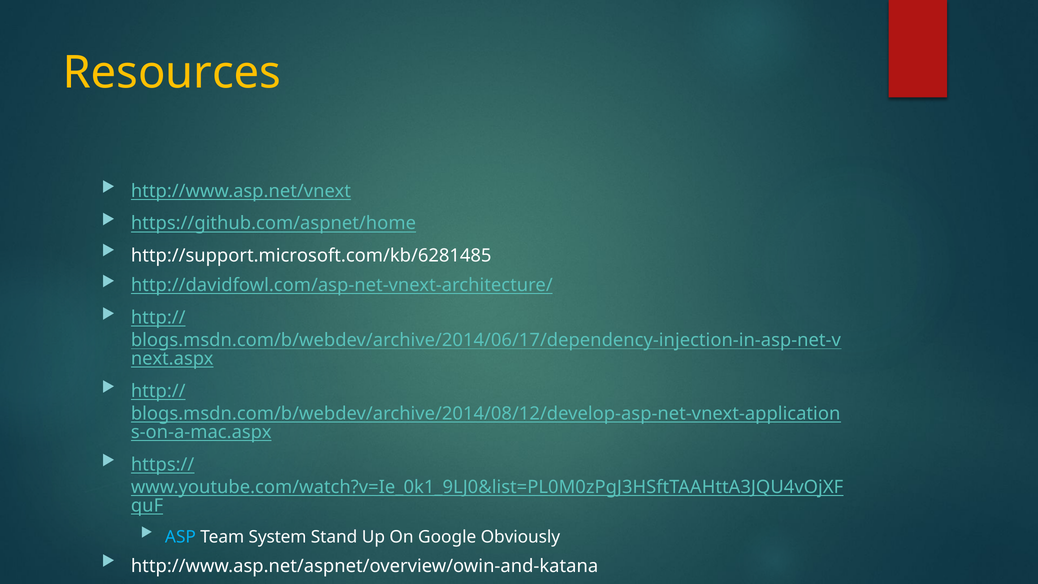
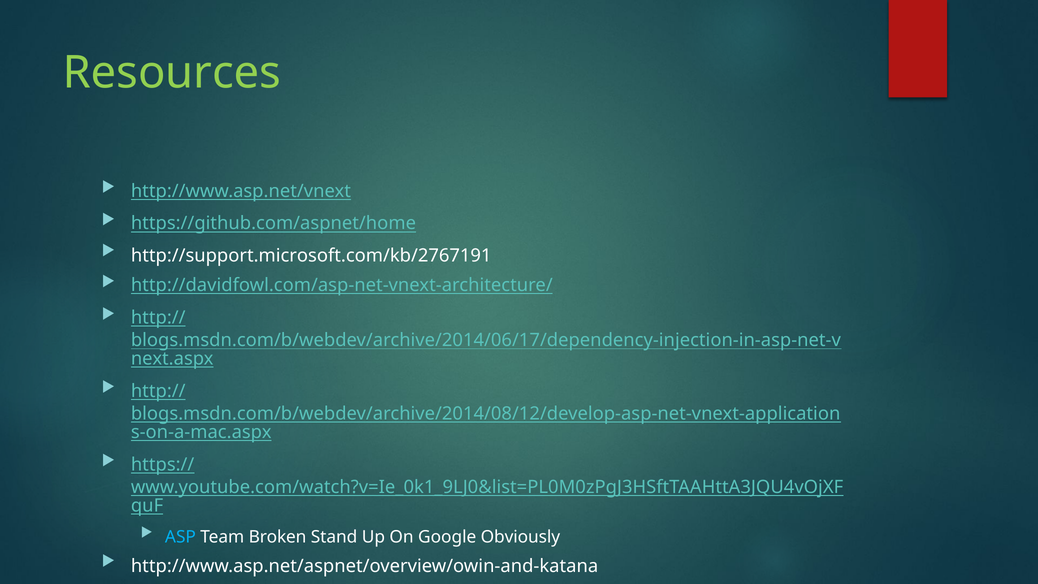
Resources colour: yellow -> light green
http://support.microsoft.com/kb/6281485: http://support.microsoft.com/kb/6281485 -> http://support.microsoft.com/kb/2767191
System: System -> Broken
